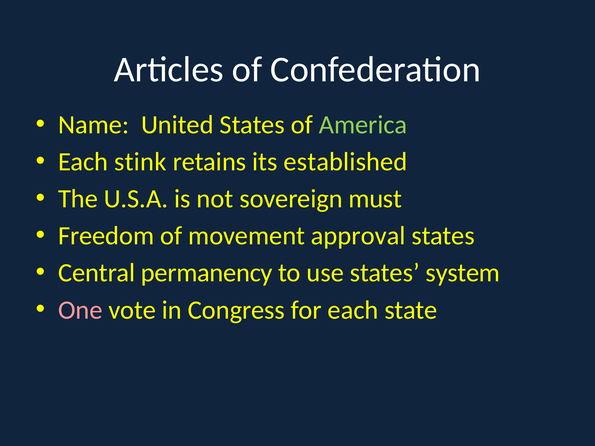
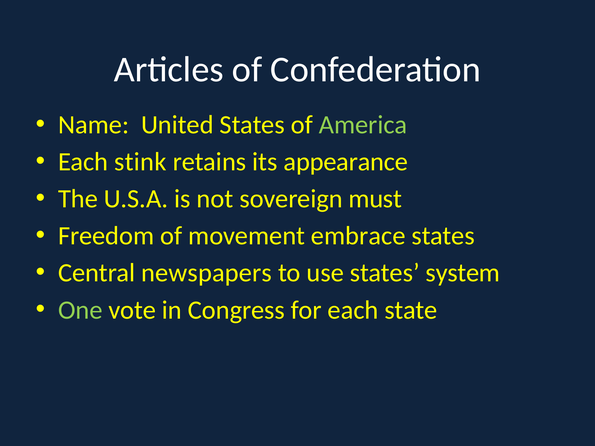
established: established -> appearance
approval: approval -> embrace
permanency: permanency -> newspapers
One colour: pink -> light green
